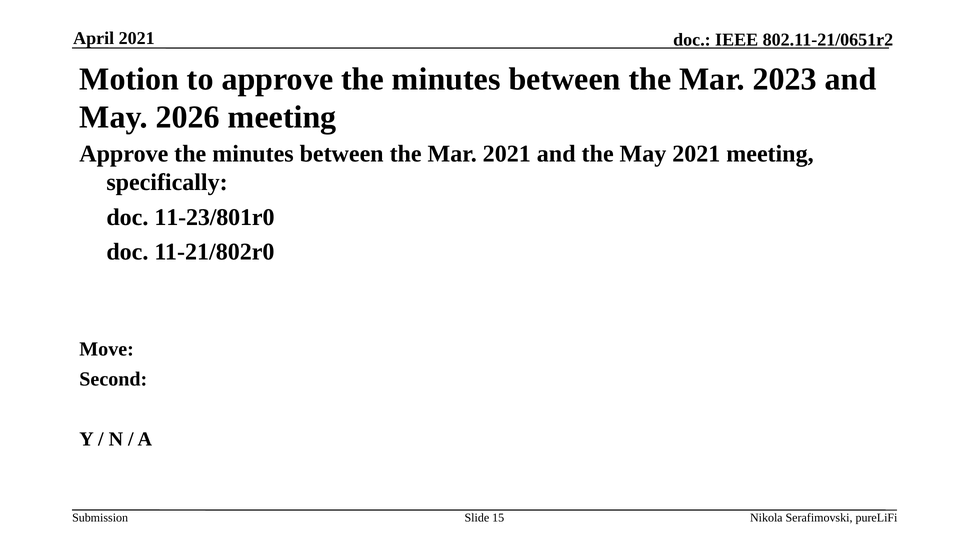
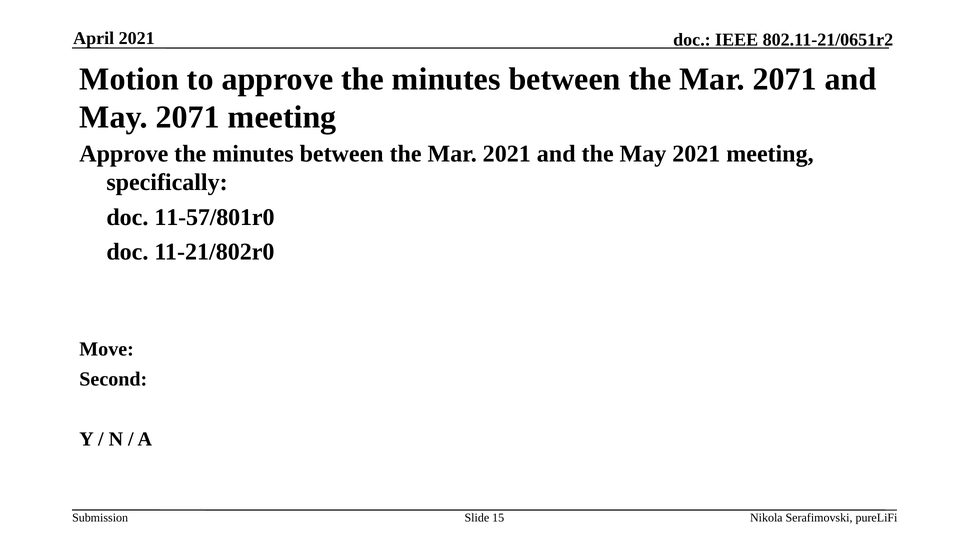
Mar 2023: 2023 -> 2071
May 2026: 2026 -> 2071
11-23/801r0: 11-23/801r0 -> 11-57/801r0
